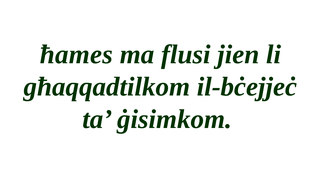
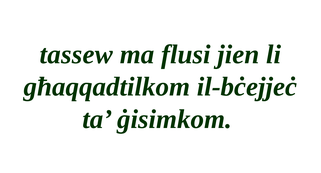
ħames: ħames -> tassew
